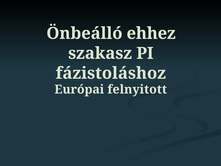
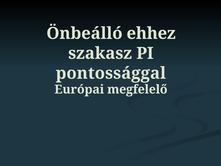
fázistoláshoz: fázistoláshoz -> pontossággal
felnyitott: felnyitott -> megfelelő
